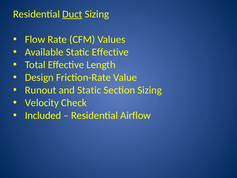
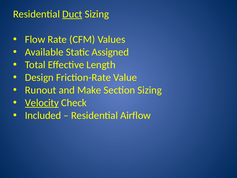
Static Effective: Effective -> Assigned
and Static: Static -> Make
Velocity underline: none -> present
